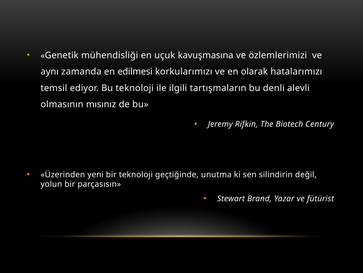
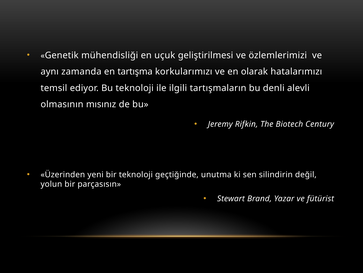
kavuşmasına: kavuşmasına -> geliştirilmesi
edilmesi: edilmesi -> tartışma
